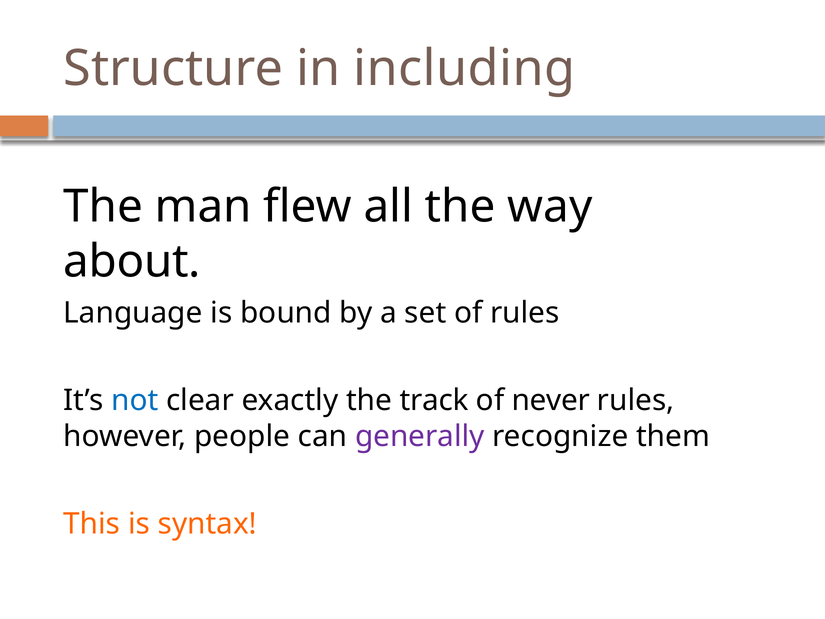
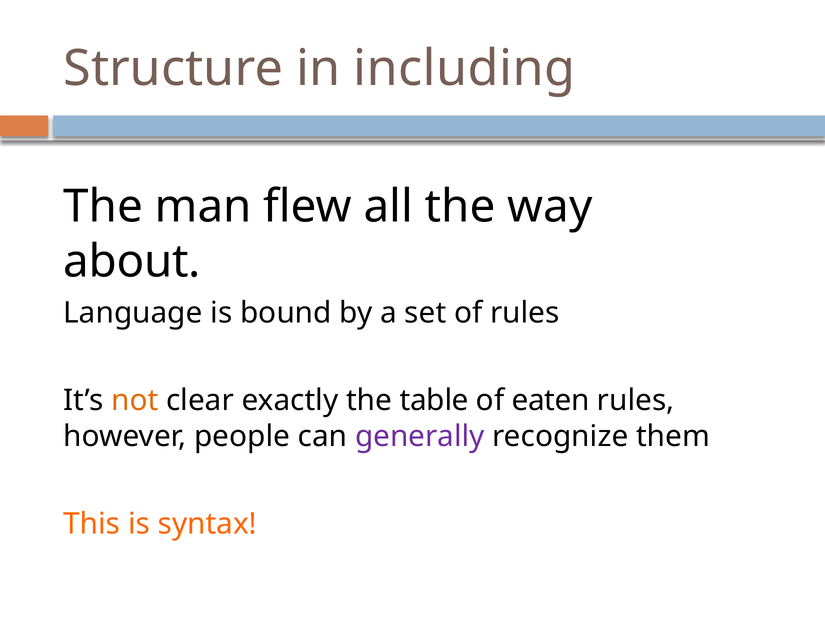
not colour: blue -> orange
track: track -> table
never: never -> eaten
